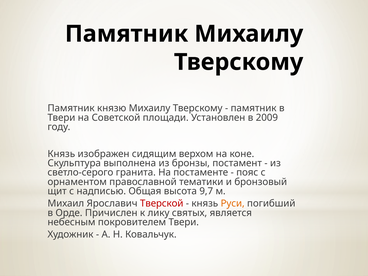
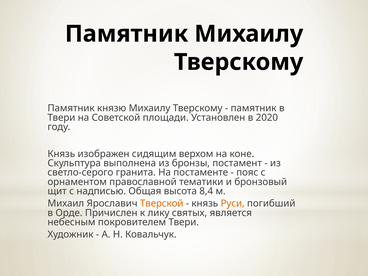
2009: 2009 -> 2020
9,7: 9,7 -> 8,4
Тверской colour: red -> orange
